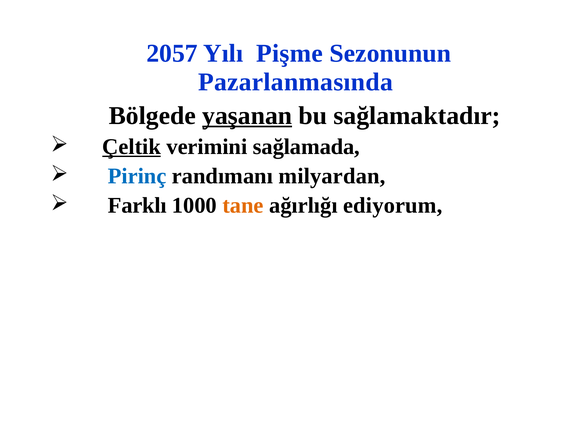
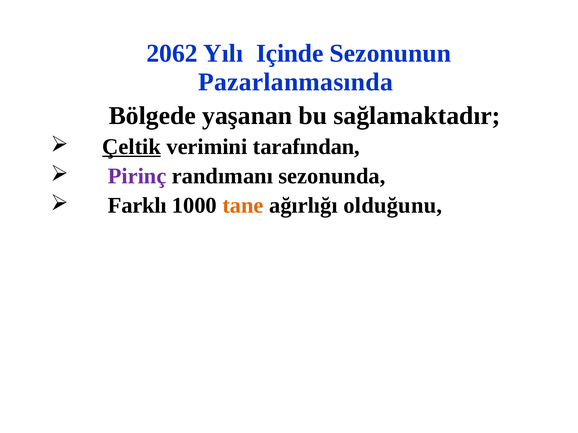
2057: 2057 -> 2062
Pişme: Pişme -> Içinde
yaşanan underline: present -> none
sağlamada: sağlamada -> tarafından
Pirinç colour: blue -> purple
milyardan: milyardan -> sezonunda
ediyorum: ediyorum -> olduğunu
